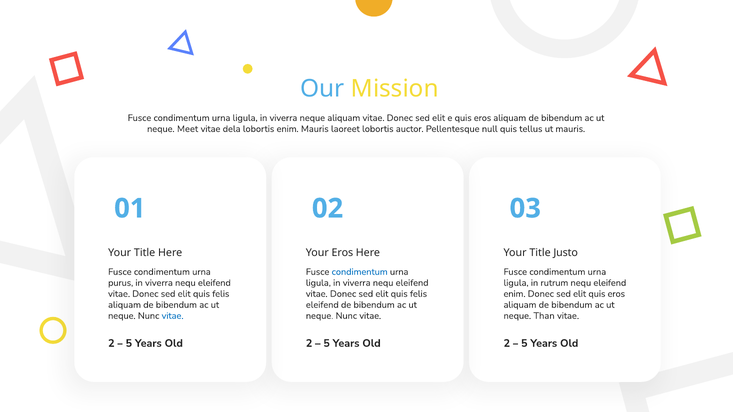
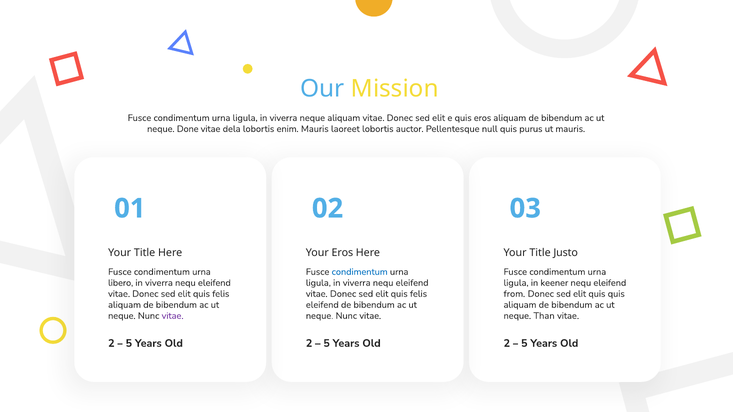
Meet: Meet -> Done
tellus: tellus -> purus
purus: purus -> libero
rutrum: rutrum -> keener
enim at (514, 294): enim -> from
elit quis eros: eros -> quis
vitae at (173, 316) colour: blue -> purple
